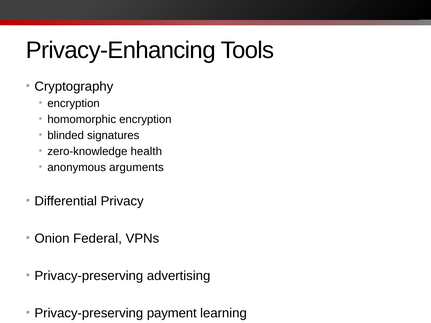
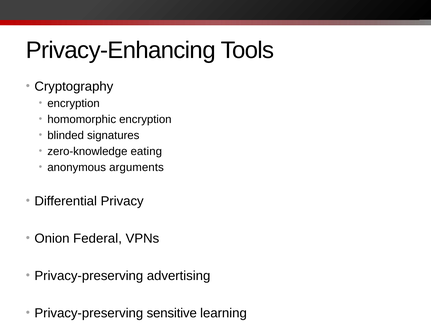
health: health -> eating
payment: payment -> sensitive
